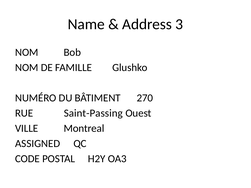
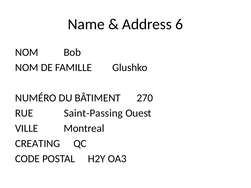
3: 3 -> 6
ASSIGNED: ASSIGNED -> CREATING
